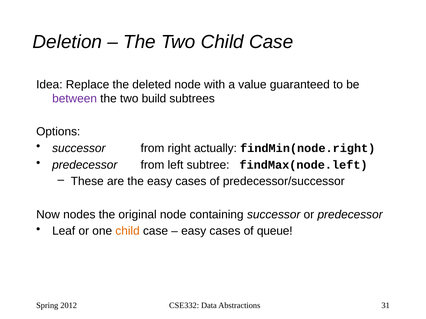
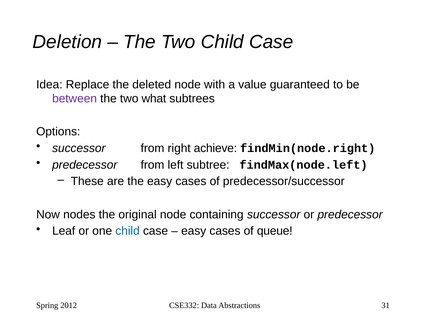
build: build -> what
actually: actually -> achieve
child at (128, 231) colour: orange -> blue
